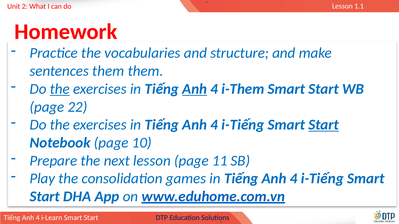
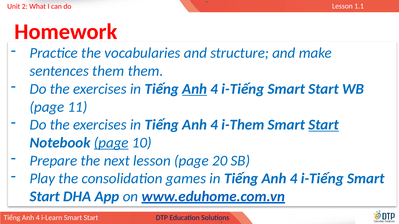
the at (60, 89) underline: present -> none
i-Them at (243, 89): i-Them -> i-Tiếng
22: 22 -> 11
i-Tiếng at (243, 125): i-Tiếng -> i-Them
page at (111, 143) underline: none -> present
11: 11 -> 20
